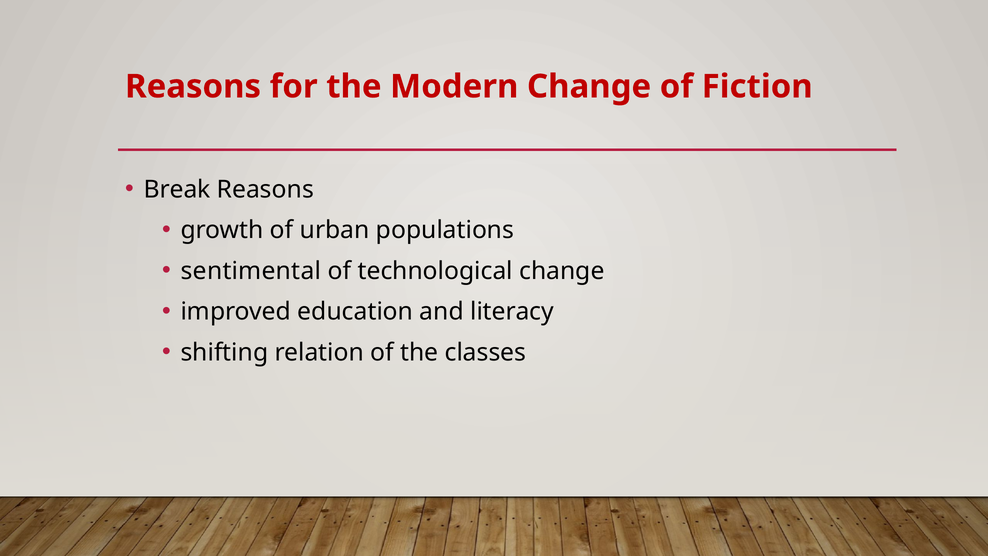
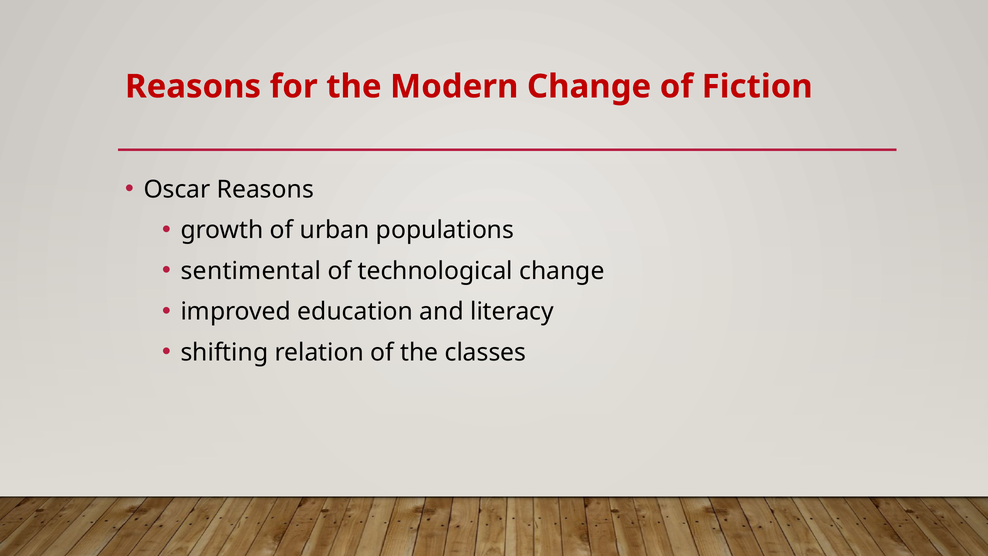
Break: Break -> Oscar
